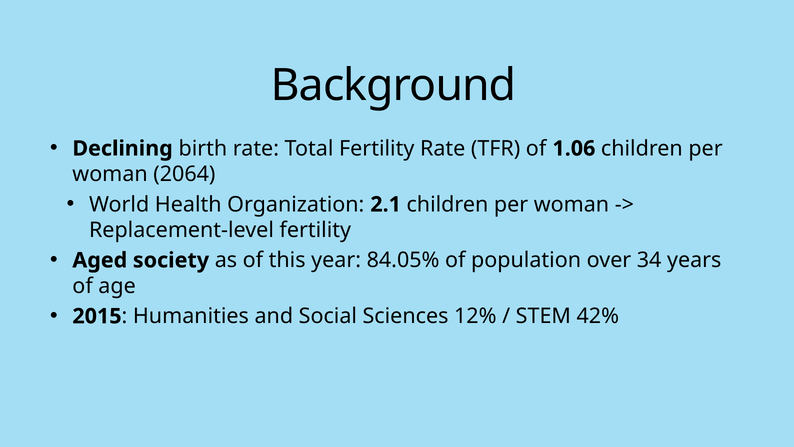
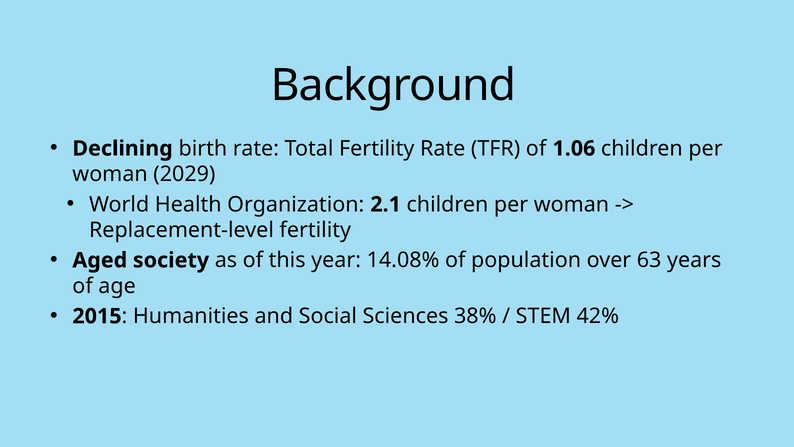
2064: 2064 -> 2029
84.05%: 84.05% -> 14.08%
34: 34 -> 63
12%: 12% -> 38%
